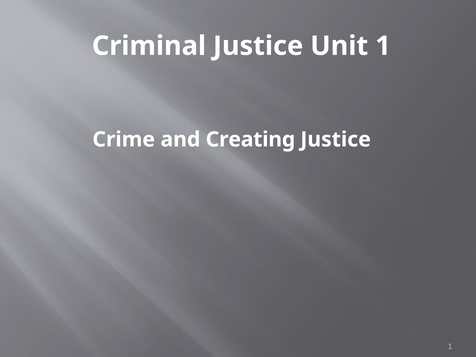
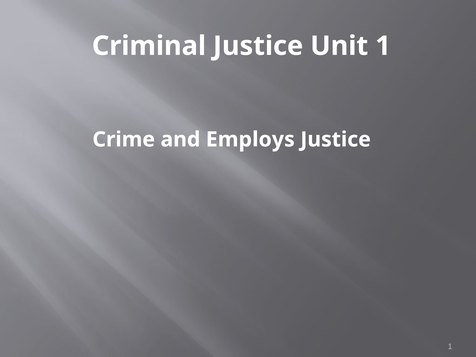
Creating: Creating -> Employs
